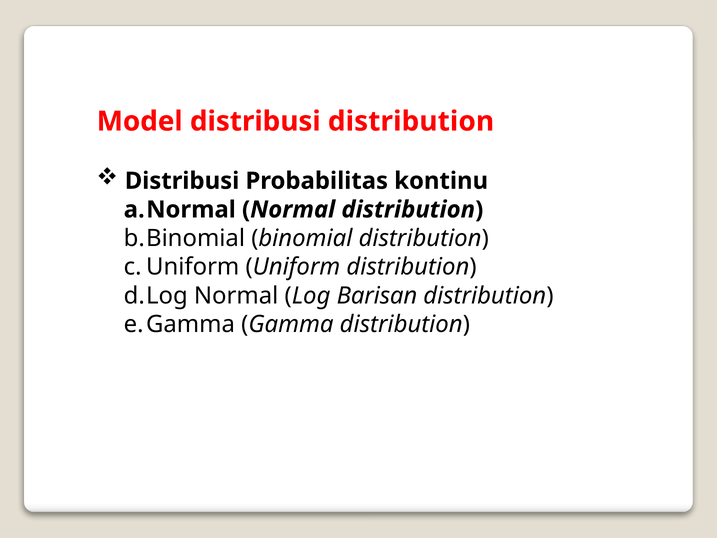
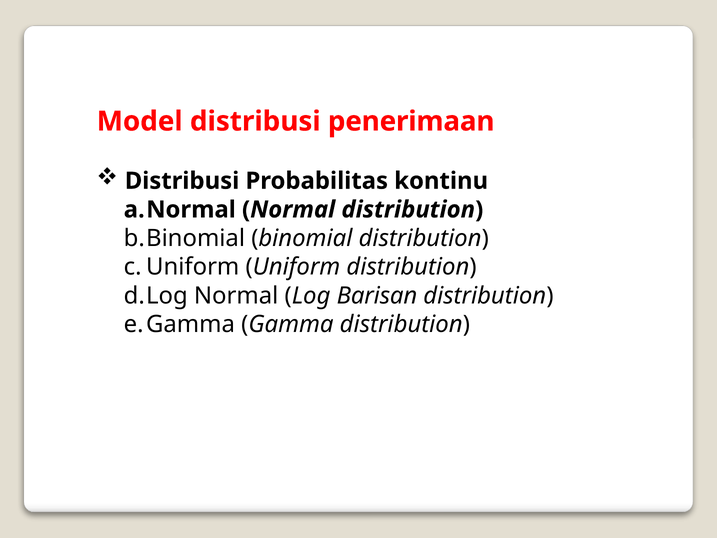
distribusi distribution: distribution -> penerimaan
